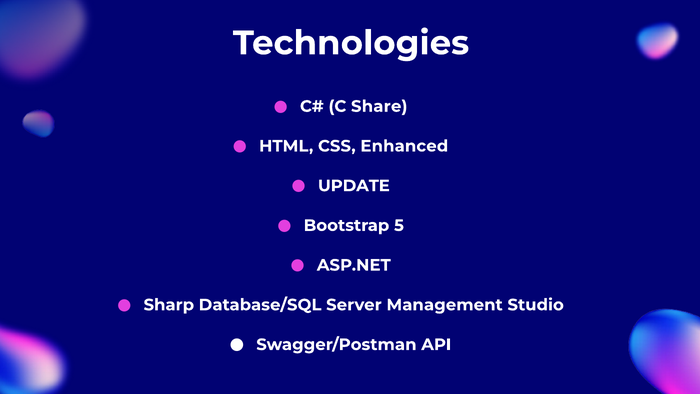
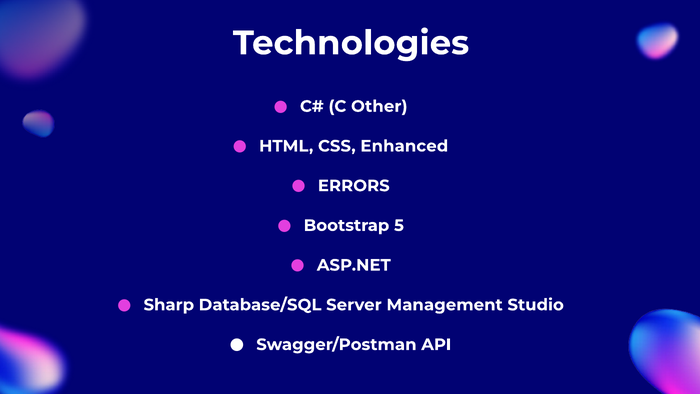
Share: Share -> Other
UPDATE: UPDATE -> ERRORS
